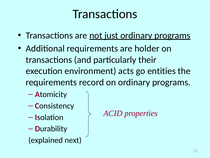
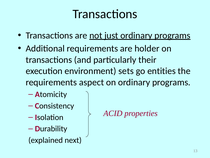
acts: acts -> sets
record: record -> aspect
